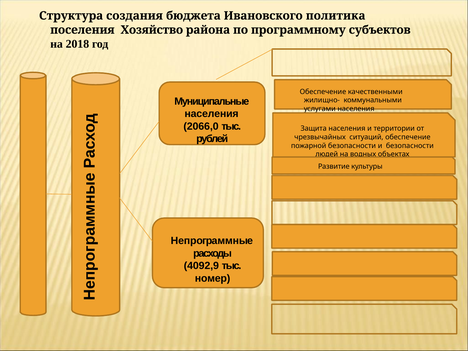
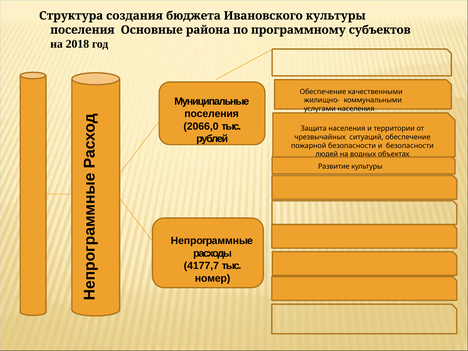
Ивановского политика: политика -> культуры
Хозяйство: Хозяйство -> Основные
населения at (212, 114): населения -> поселения
4092,9: 4092,9 -> 4177,7
